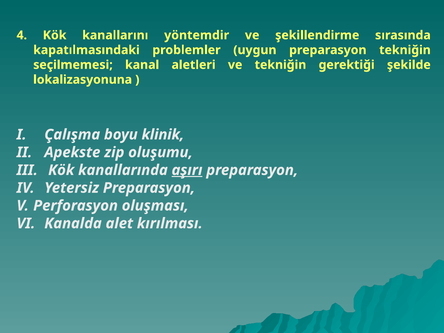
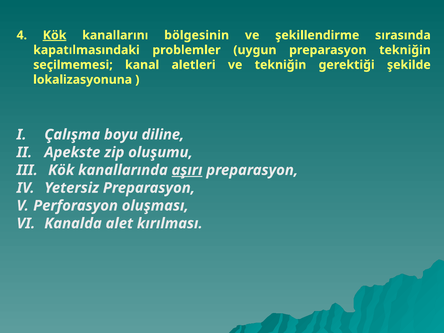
Kök at (55, 35) underline: none -> present
yöntemdir: yöntemdir -> bölgesinin
klinik: klinik -> diline
